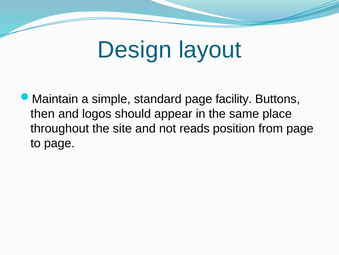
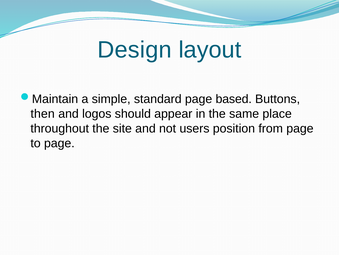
facility: facility -> based
reads: reads -> users
